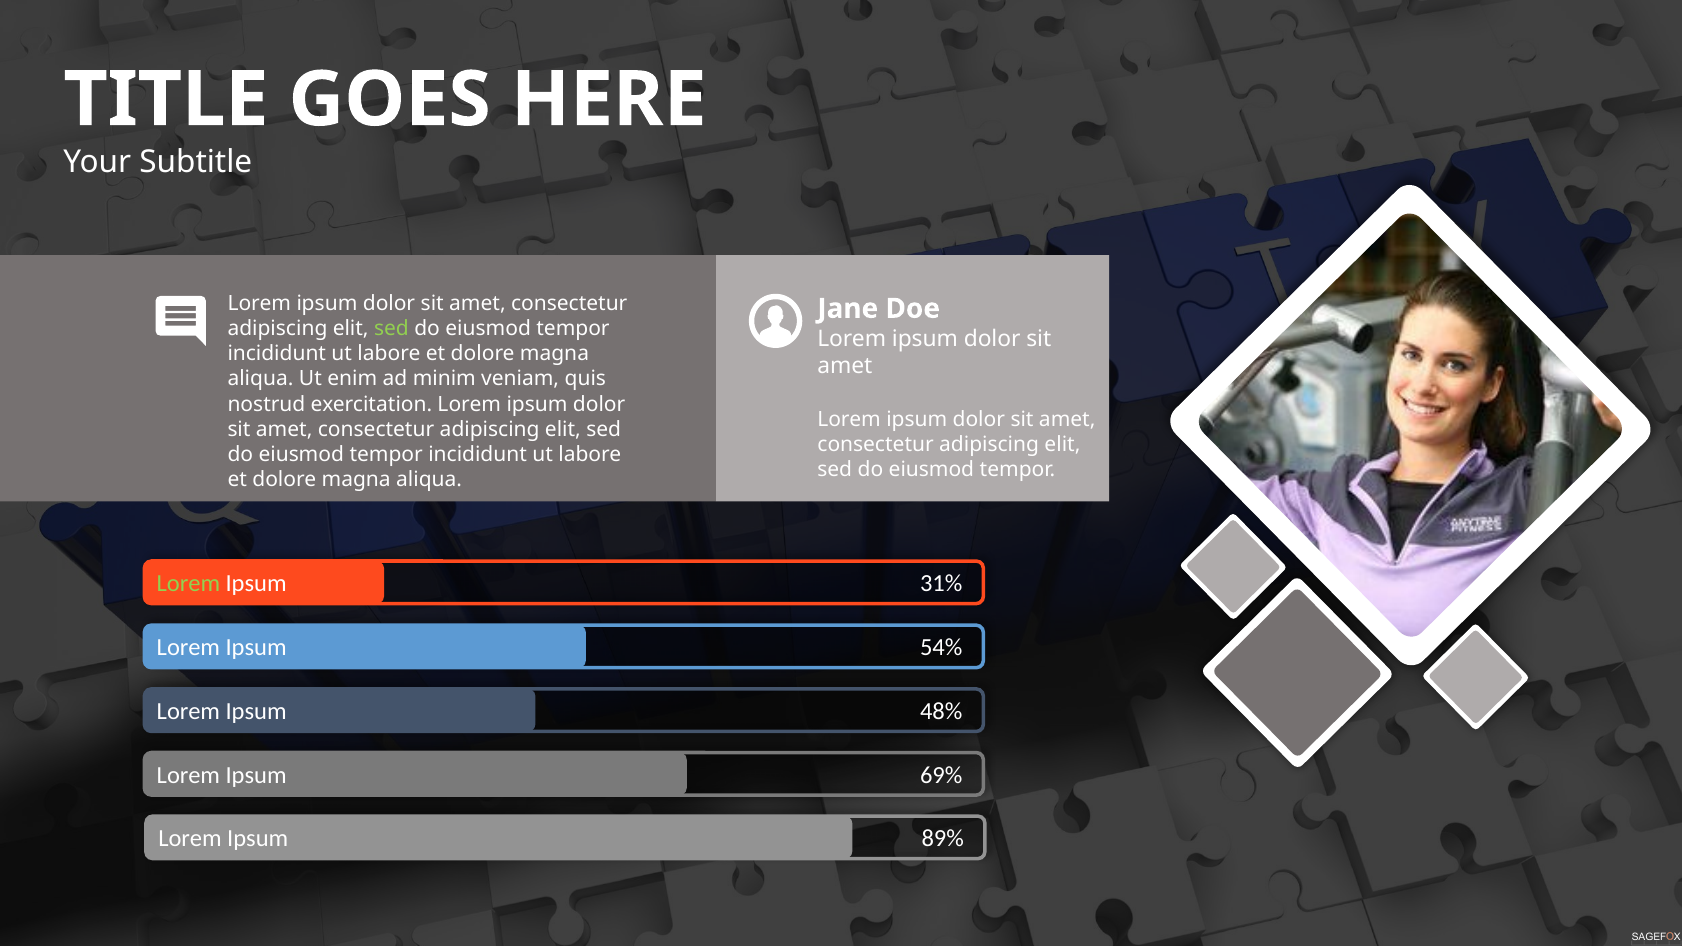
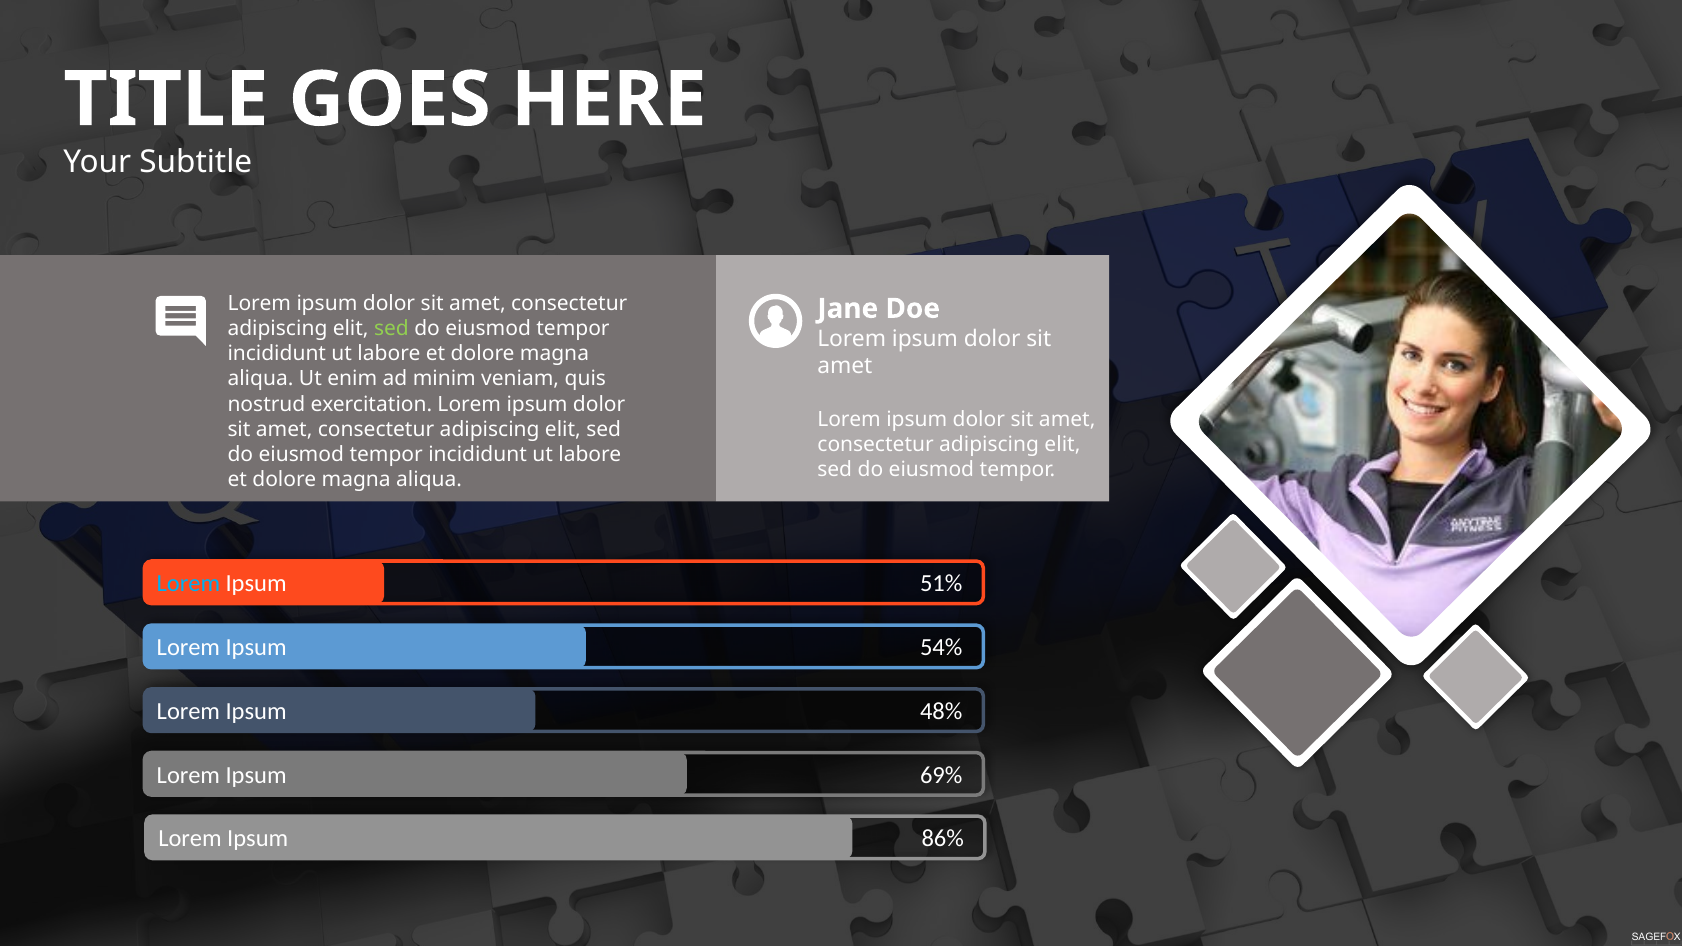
Lorem at (188, 584) colour: light green -> light blue
31%: 31% -> 51%
89%: 89% -> 86%
